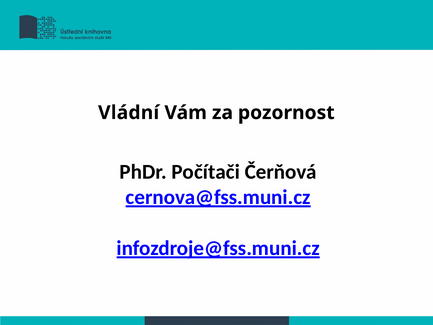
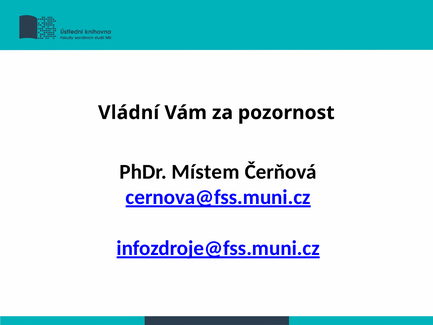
Počítači: Počítači -> Místem
